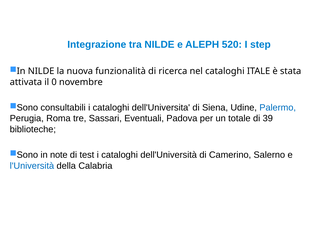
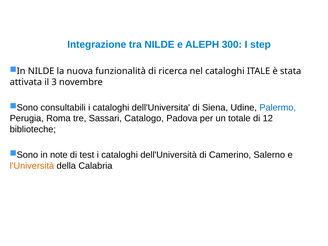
520: 520 -> 300
0: 0 -> 3
Eventuali: Eventuali -> Catalogo
39: 39 -> 12
l'Università colour: blue -> orange
